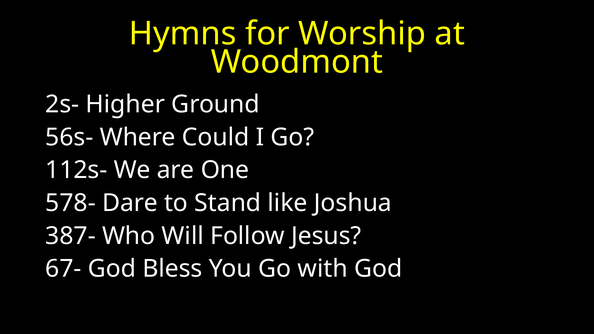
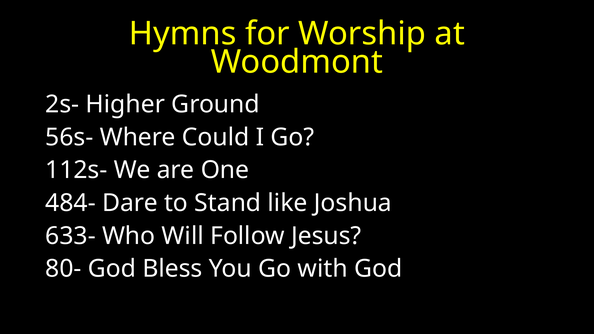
578-: 578- -> 484-
387-: 387- -> 633-
67-: 67- -> 80-
